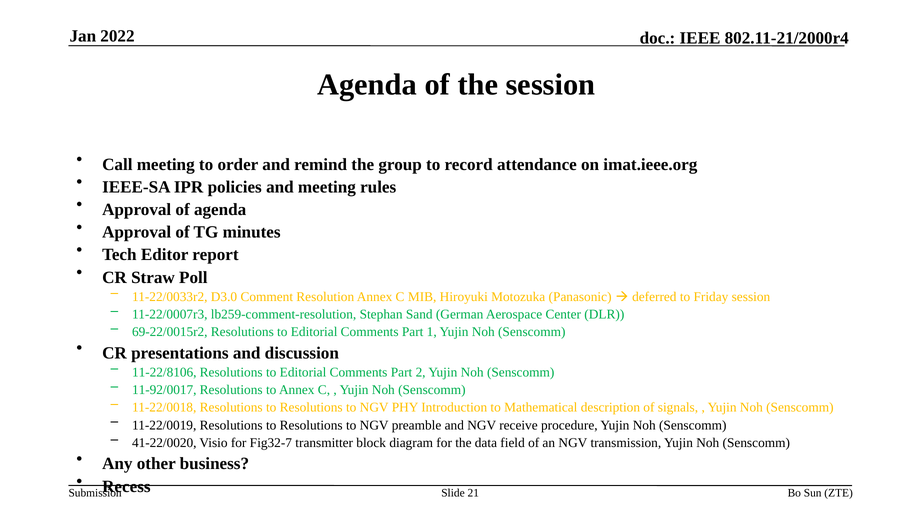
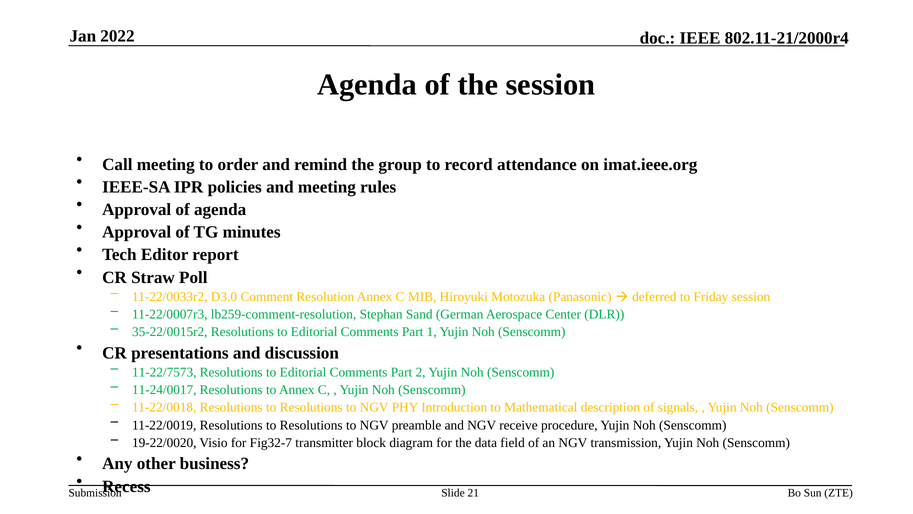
69-22/0015r2: 69-22/0015r2 -> 35-22/0015r2
11-22/8106: 11-22/8106 -> 11-22/7573
11-92/0017: 11-92/0017 -> 11-24/0017
41-22/0020: 41-22/0020 -> 19-22/0020
